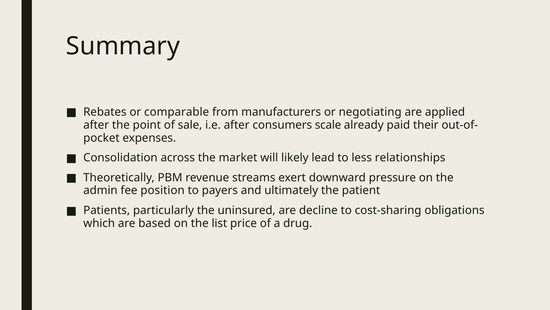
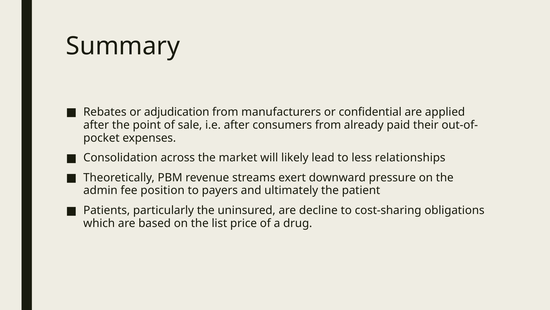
comparable: comparable -> adjudication
negotiating: negotiating -> confidential
consumers scale: scale -> from
